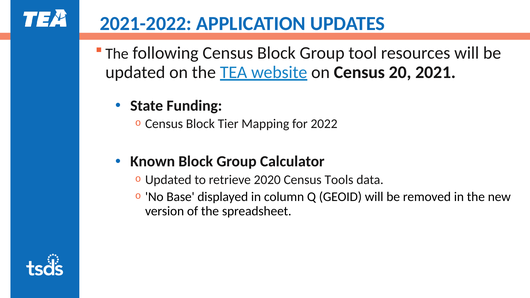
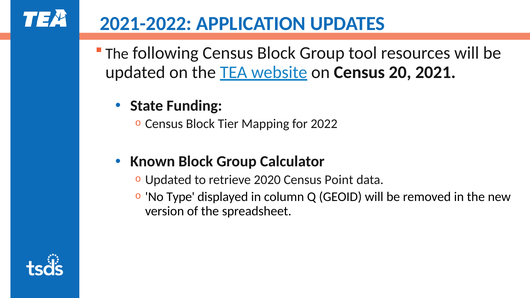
Tools: Tools -> Point
Base: Base -> Type
